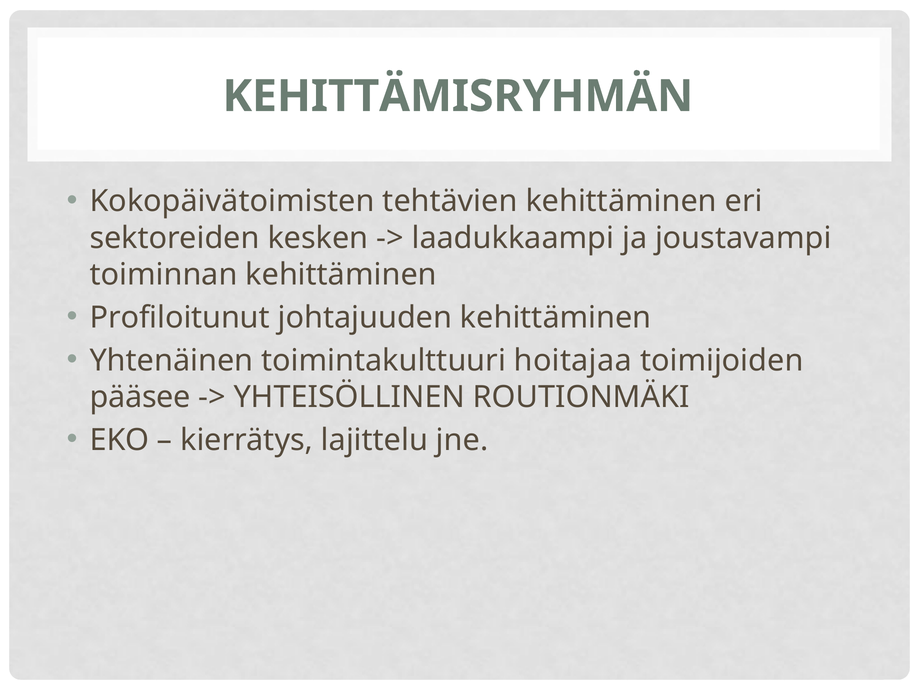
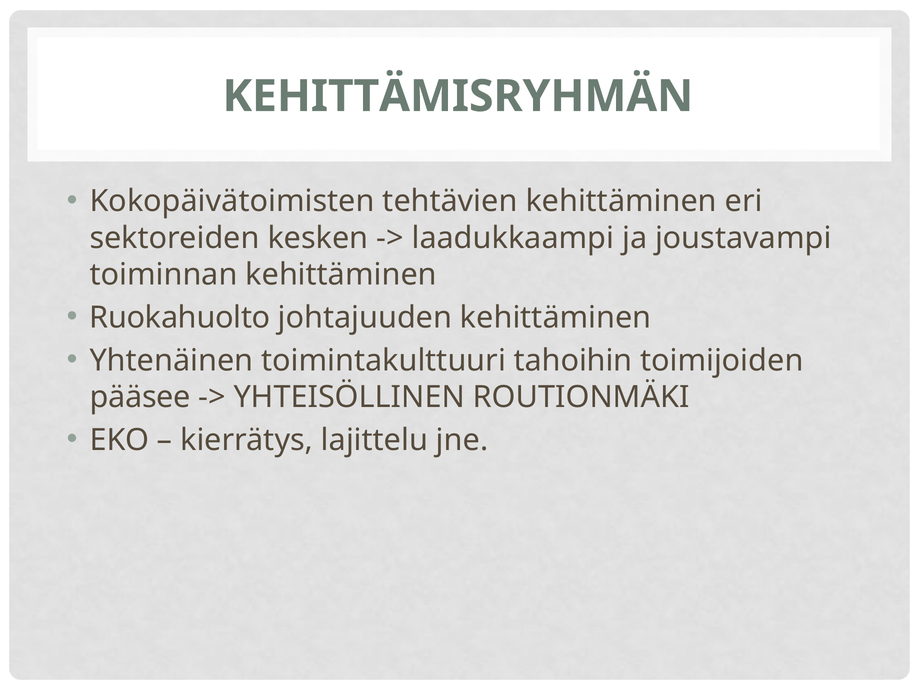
Profiloitunut: Profiloitunut -> Ruokahuolto
hoitajaa: hoitajaa -> tahoihin
